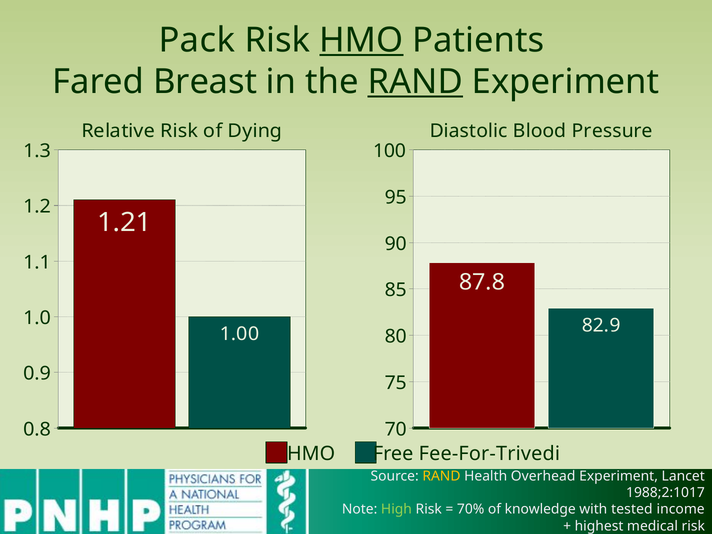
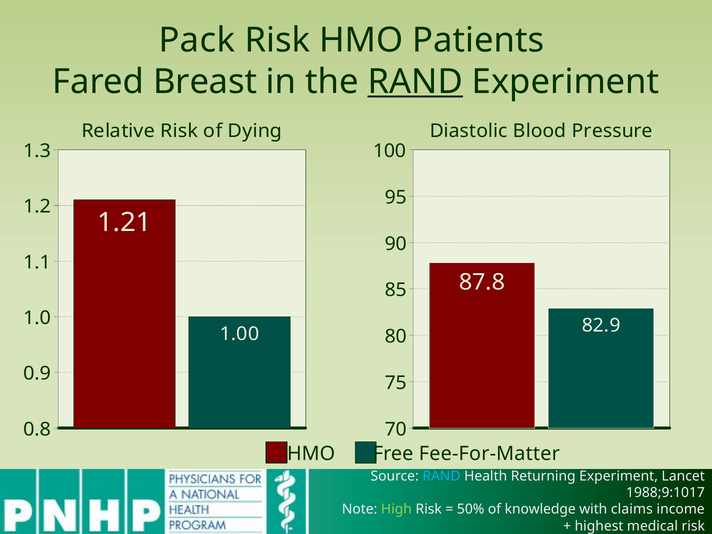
HMO at (361, 40) underline: present -> none
Fee-For-Trivedi: Fee-For-Trivedi -> Fee-For-Matter
RAND at (441, 476) colour: yellow -> light blue
Overhead: Overhead -> Returning
1988;2:1017: 1988;2:1017 -> 1988;9:1017
70%: 70% -> 50%
tested: tested -> claims
